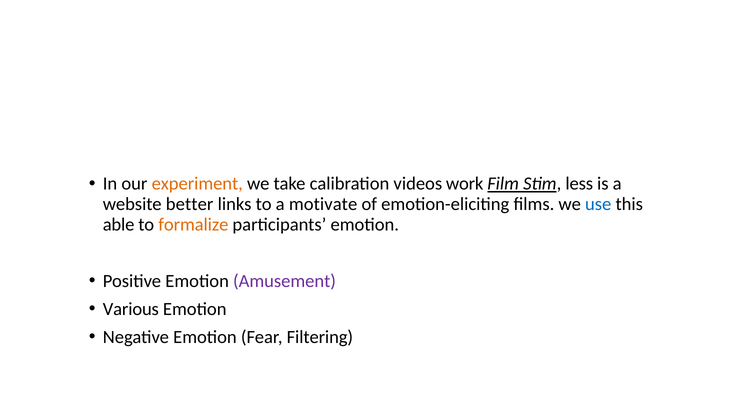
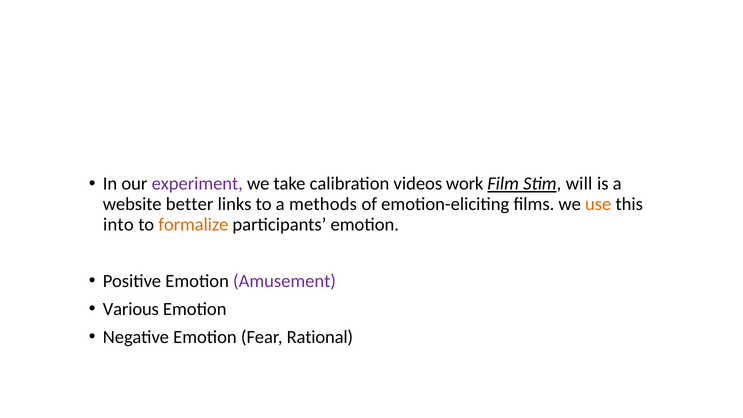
experiment colour: orange -> purple
less: less -> will
motivate: motivate -> methods
use colour: blue -> orange
able: able -> into
Filtering: Filtering -> Rational
